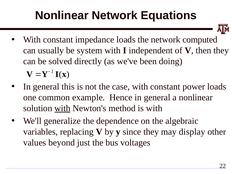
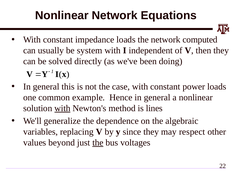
is with: with -> lines
display: display -> respect
the at (98, 143) underline: none -> present
